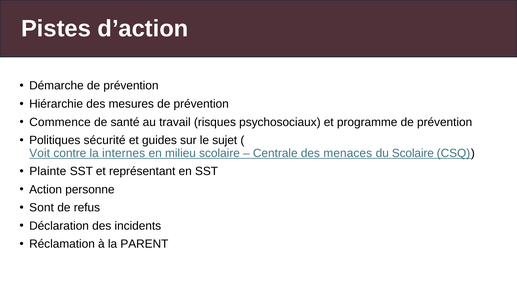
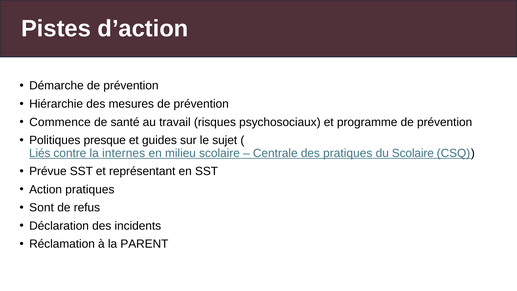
sécurité: sécurité -> presque
Voit: Voit -> Liés
des menaces: menaces -> pratiques
Plainte: Plainte -> Prévue
Action personne: personne -> pratiques
